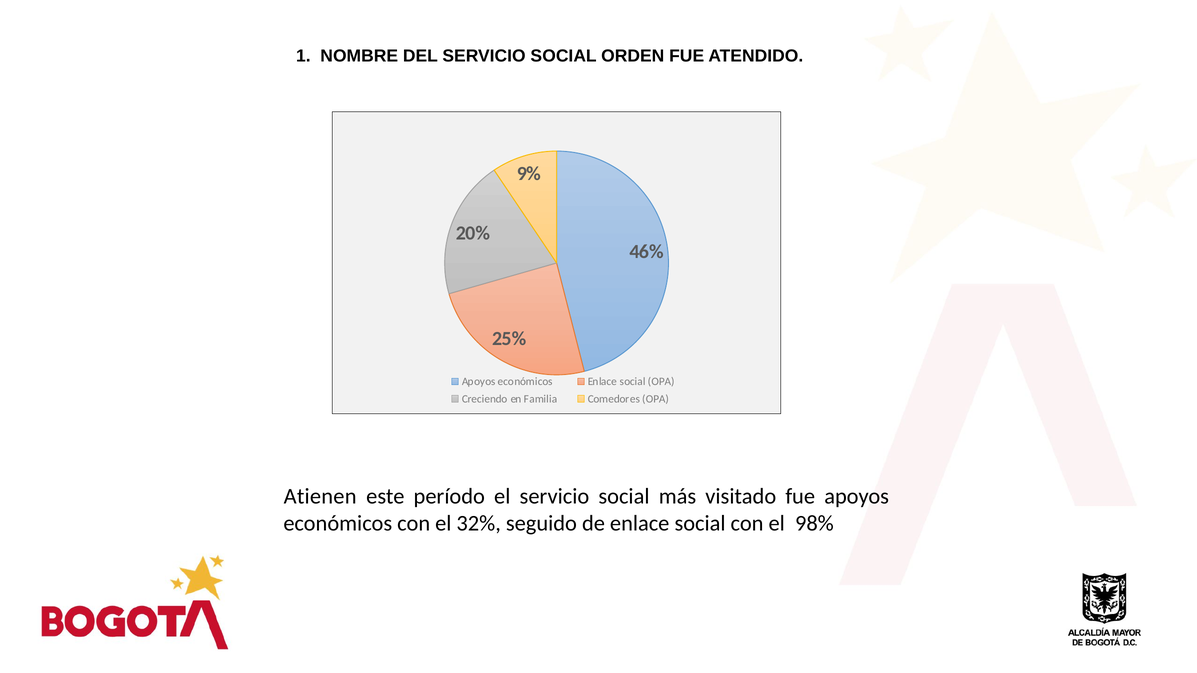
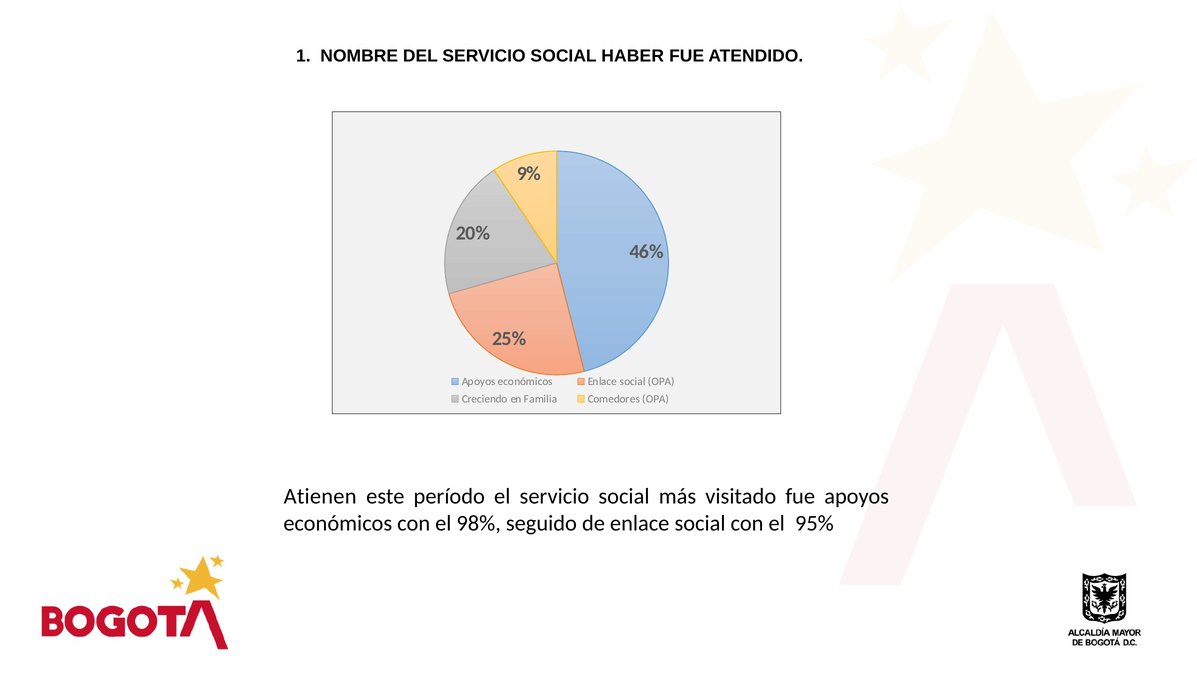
ORDEN: ORDEN -> HABER
32%: 32% -> 98%
98%: 98% -> 95%
